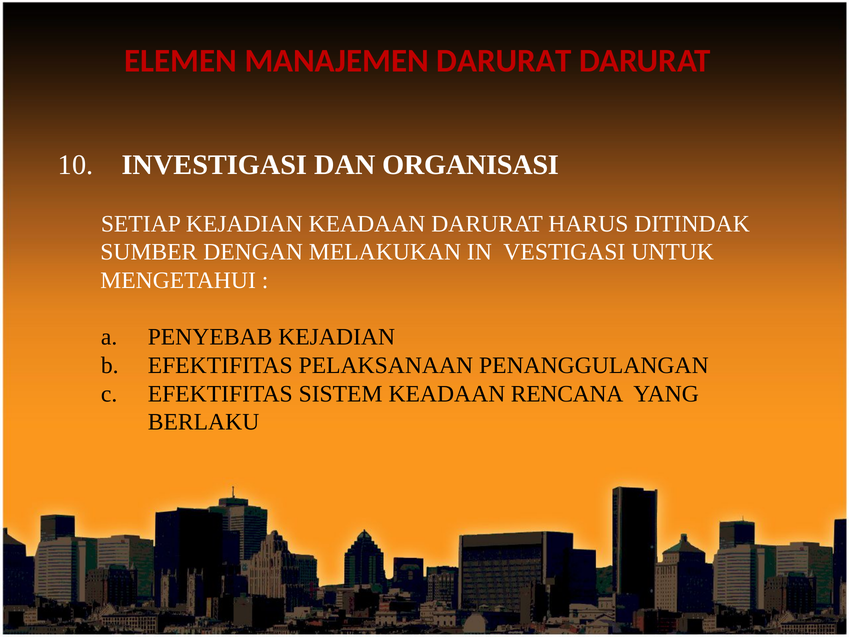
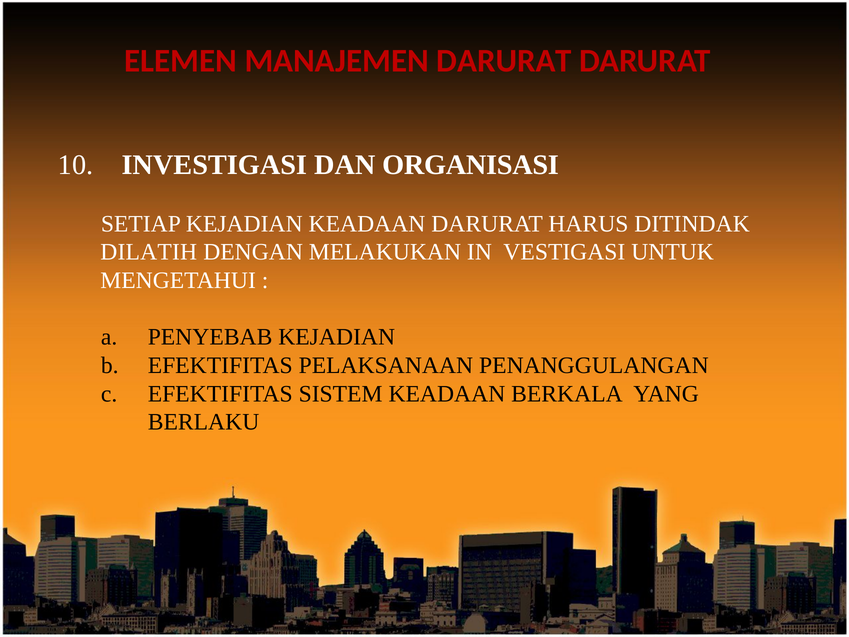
SUMBER: SUMBER -> DILATIH
RENCANA: RENCANA -> BERKALA
